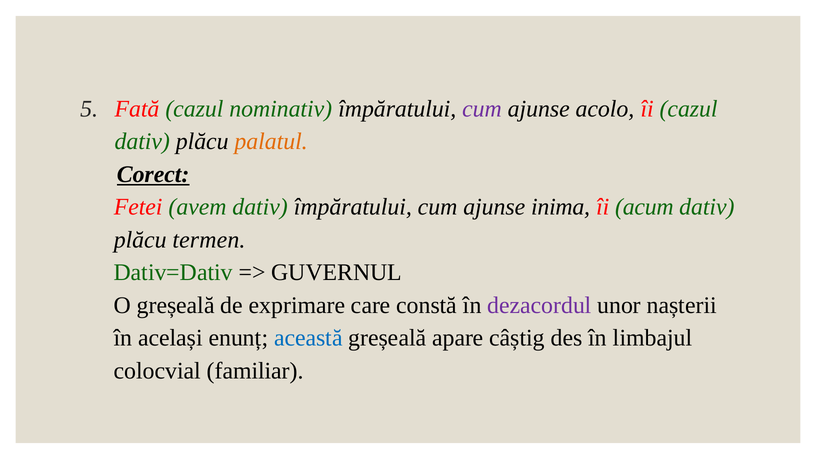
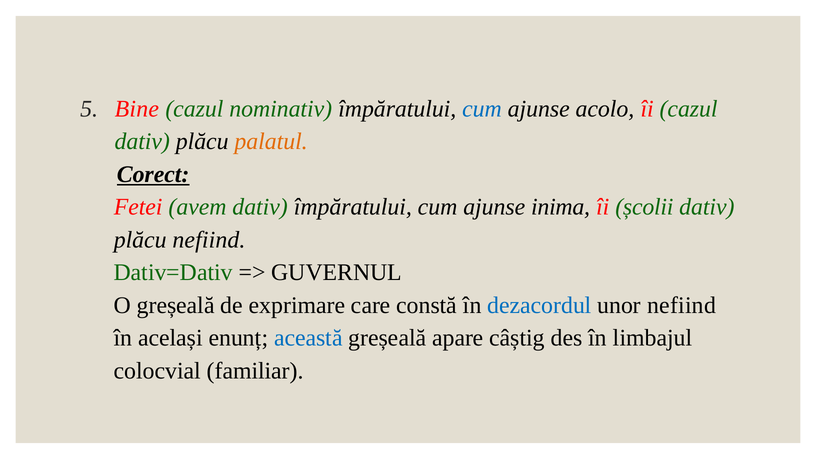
Fată: Fată -> Bine
cum at (482, 109) colour: purple -> blue
acum: acum -> școlii
plăcu termen: termen -> nefiind
dezacordul colour: purple -> blue
unor nașterii: nașterii -> nefiind
